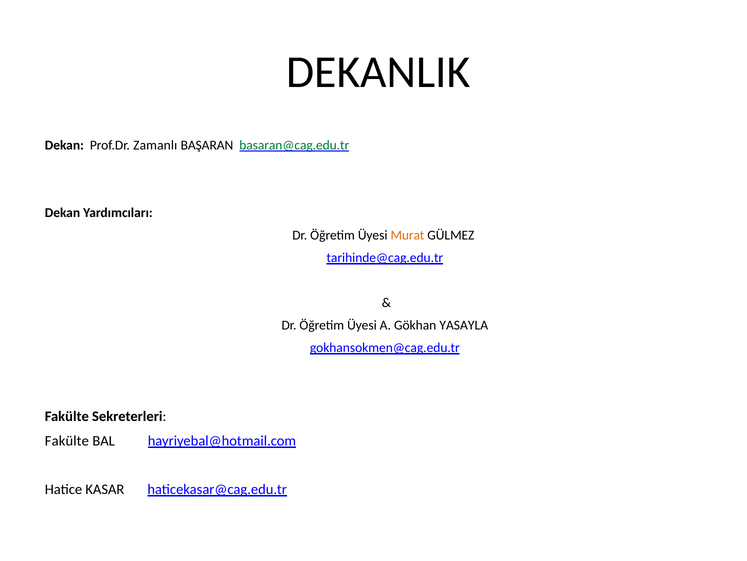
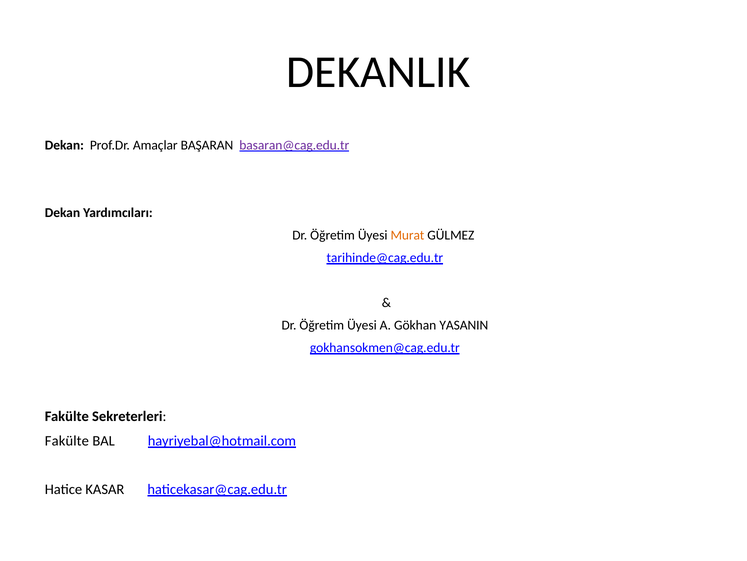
Zamanlı: Zamanlı -> Amaçlar
basaran@cag.edu.tr colour: green -> purple
YASAYLA: YASAYLA -> YASANIN
